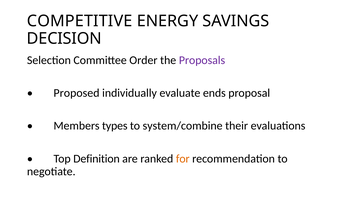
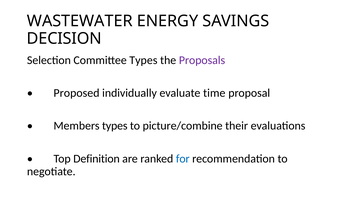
COMPETITIVE: COMPETITIVE -> WASTEWATER
Committee Order: Order -> Types
ends: ends -> time
system/combine: system/combine -> picture/combine
for colour: orange -> blue
